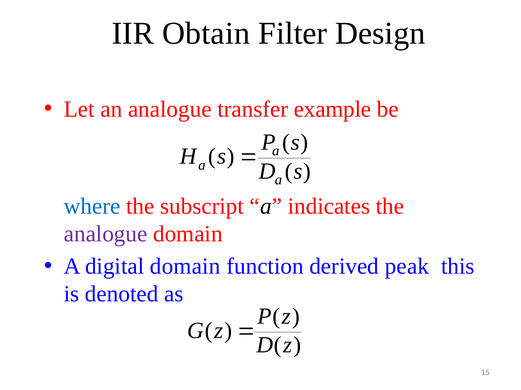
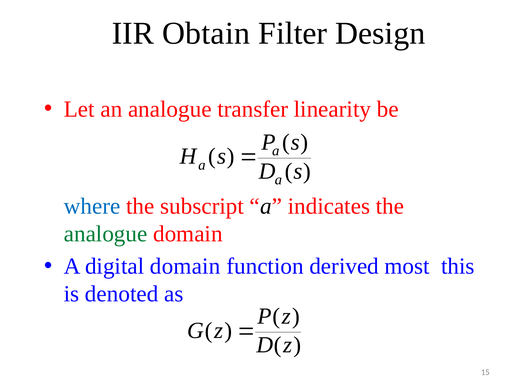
example: example -> linearity
analogue at (106, 234) colour: purple -> green
peak: peak -> most
